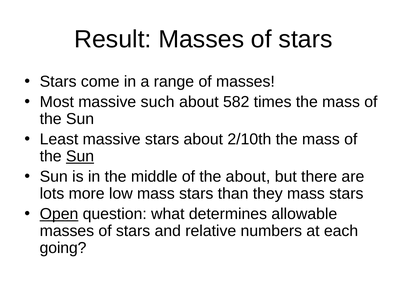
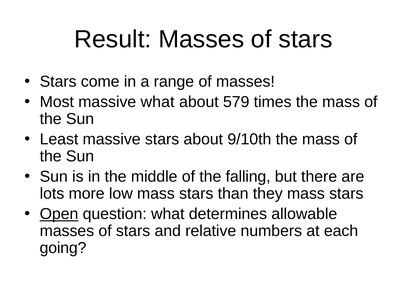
massive such: such -> what
582: 582 -> 579
2/10th: 2/10th -> 9/10th
Sun at (80, 156) underline: present -> none
the about: about -> falling
